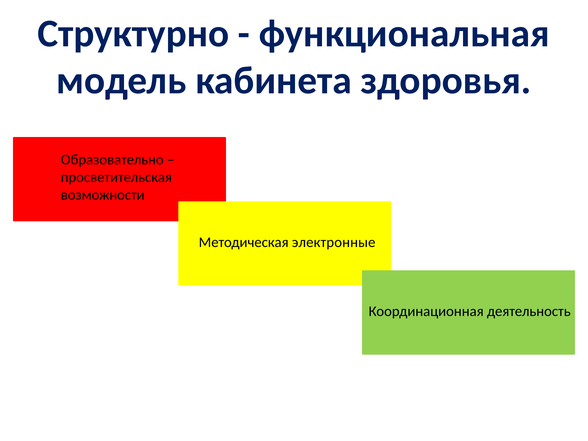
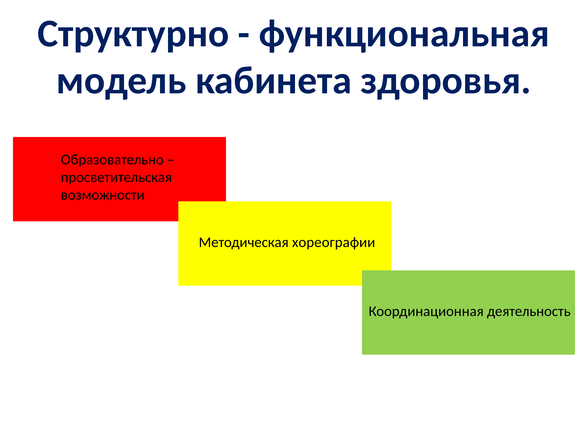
электронные: электронные -> хореографии
